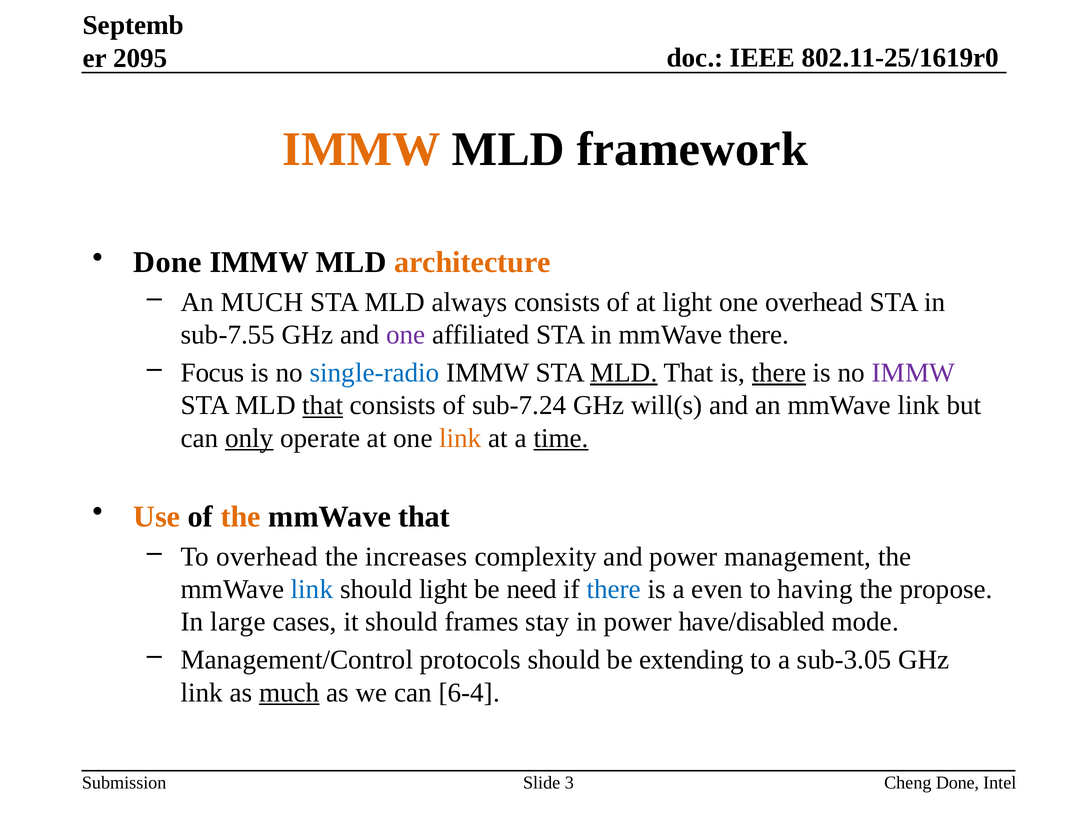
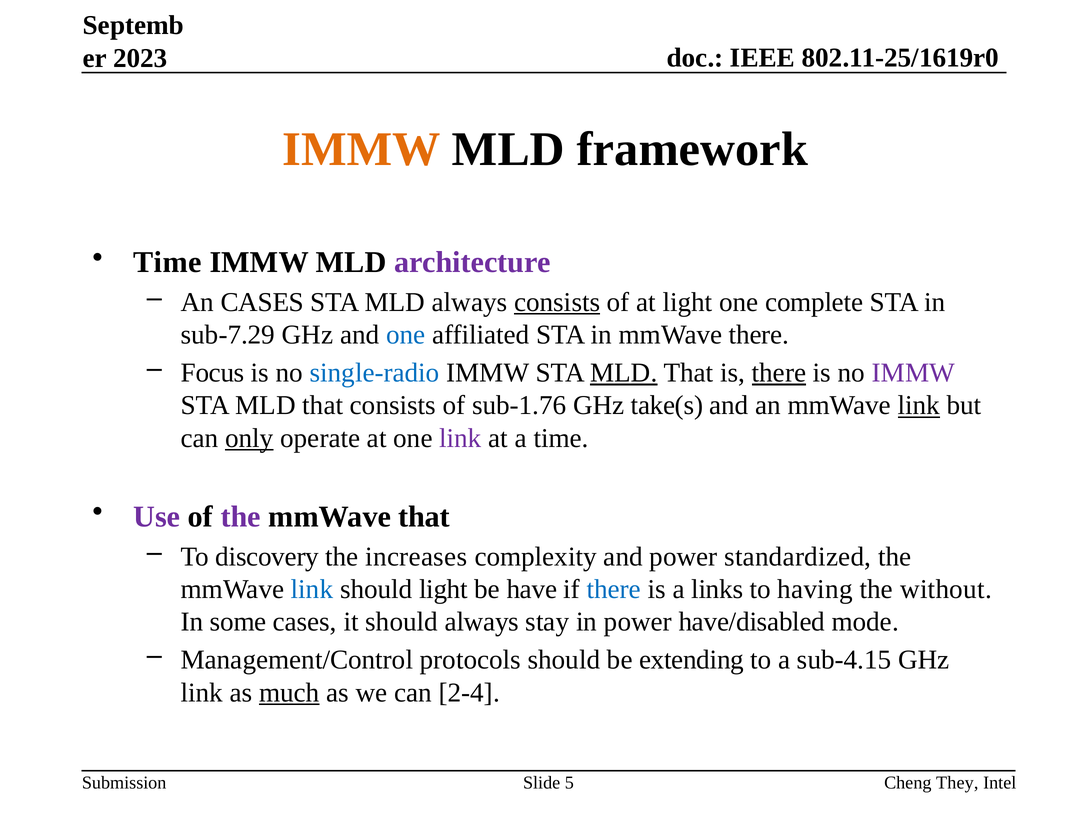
2095: 2095 -> 2023
Done at (167, 262): Done -> Time
architecture colour: orange -> purple
An MUCH: MUCH -> CASES
consists at (557, 302) underline: none -> present
one overhead: overhead -> complete
sub-7.55: sub-7.55 -> sub-7.29
one at (406, 335) colour: purple -> blue
that at (323, 405) underline: present -> none
sub-7.24: sub-7.24 -> sub-1.76
will(s: will(s -> take(s
link at (919, 405) underline: none -> present
link at (460, 438) colour: orange -> purple
time at (561, 438) underline: present -> none
Use colour: orange -> purple
the at (241, 517) colour: orange -> purple
To overhead: overhead -> discovery
management: management -> standardized
need: need -> have
even: even -> links
propose: propose -> without
large: large -> some
should frames: frames -> always
sub-3.05: sub-3.05 -> sub-4.15
6-4: 6-4 -> 2-4
3: 3 -> 5
Cheng Done: Done -> They
